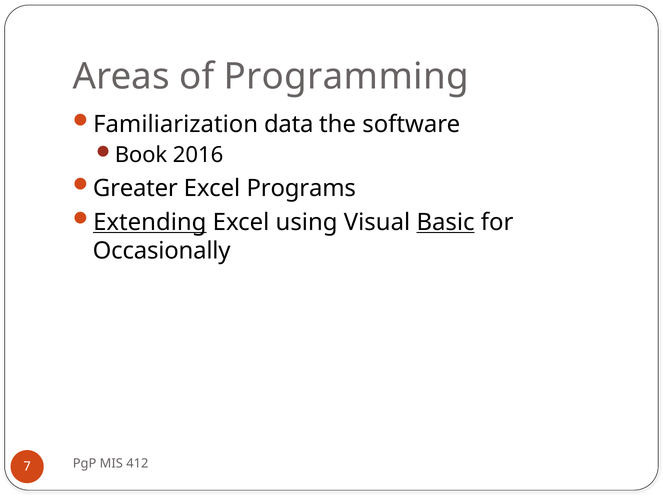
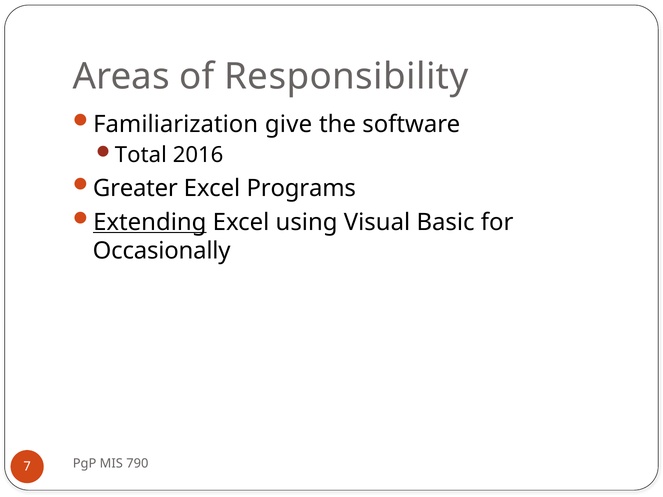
Programming: Programming -> Responsibility
data: data -> give
Book: Book -> Total
Basic underline: present -> none
412: 412 -> 790
